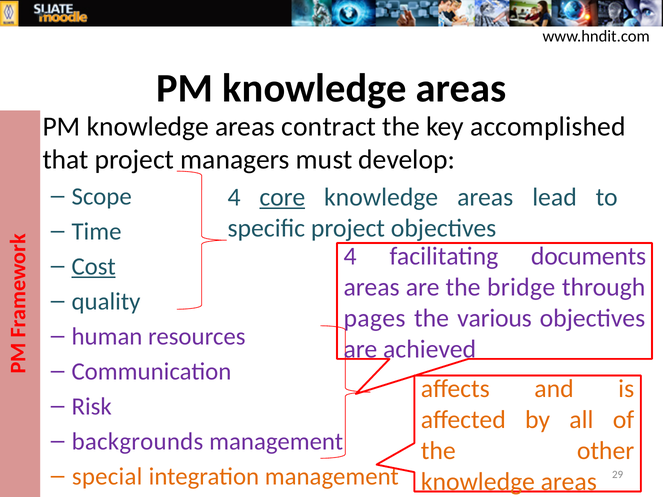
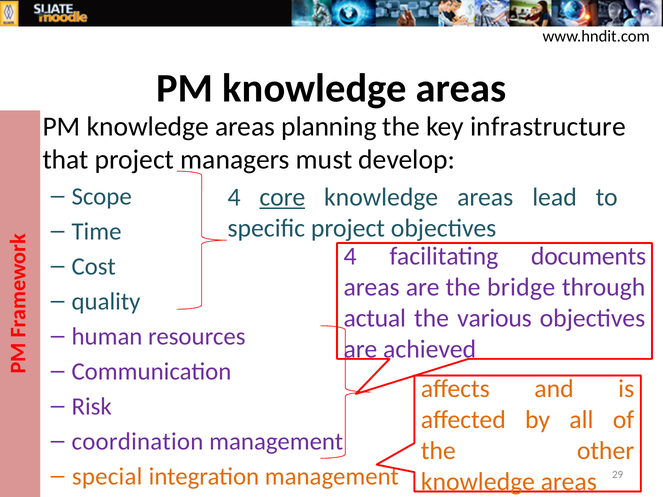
contract: contract -> planning
accomplished: accomplished -> infrastructure
Cost underline: present -> none
pages: pages -> actual
backgrounds: backgrounds -> coordination
